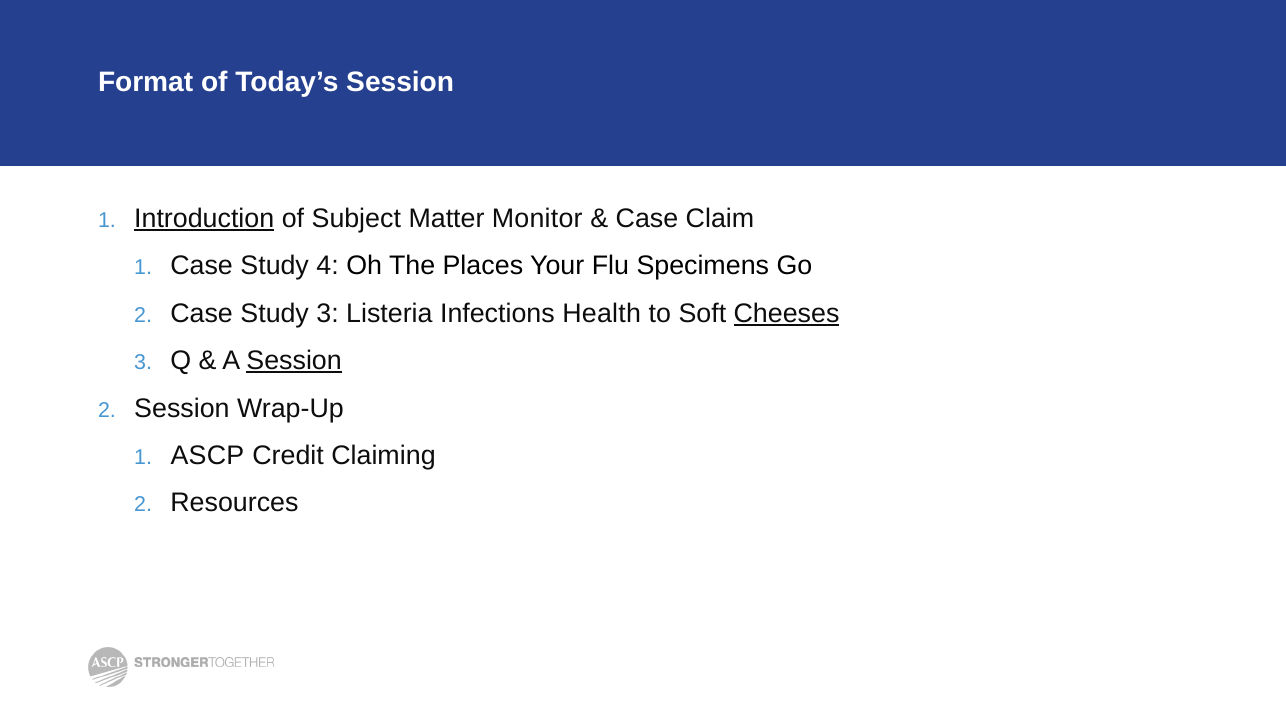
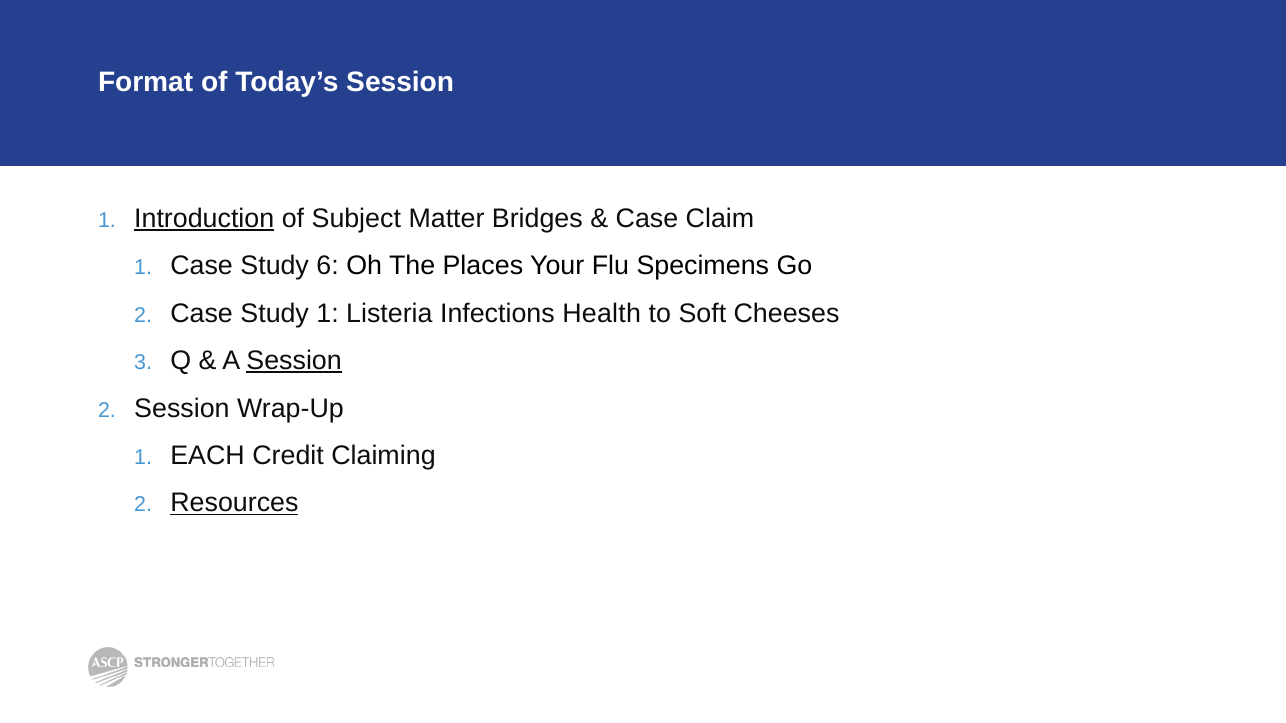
Monitor: Monitor -> Bridges
4: 4 -> 6
Study 3: 3 -> 1
Cheeses underline: present -> none
ASCP: ASCP -> EACH
Resources underline: none -> present
